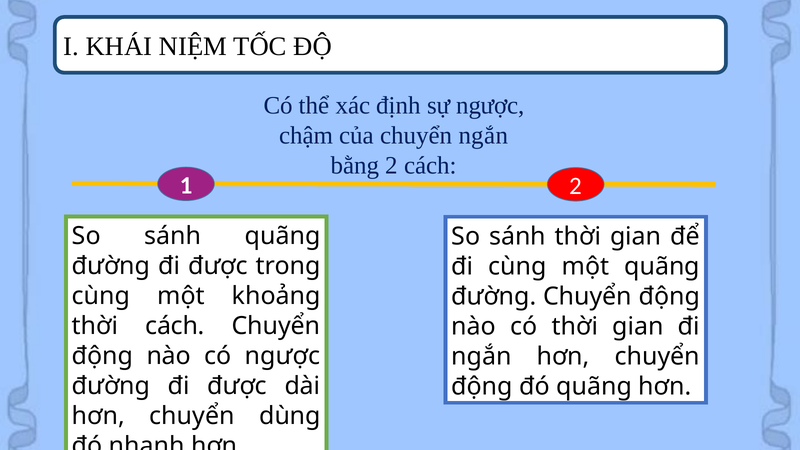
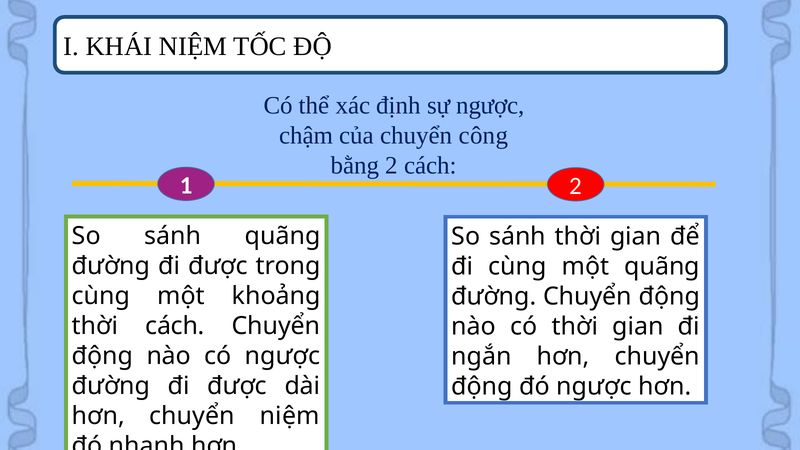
chuyển ngắn: ngắn -> công
đó quãng: quãng -> ngược
chuyển dùng: dùng -> niệm
